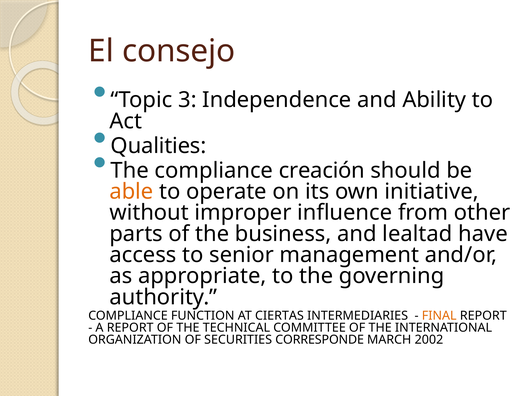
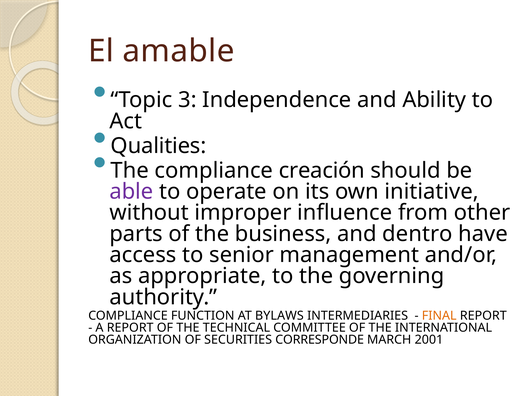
consejo: consejo -> amable
able colour: orange -> purple
lealtad: lealtad -> dentro
CIERTAS: CIERTAS -> BYLAWS
2002: 2002 -> 2001
